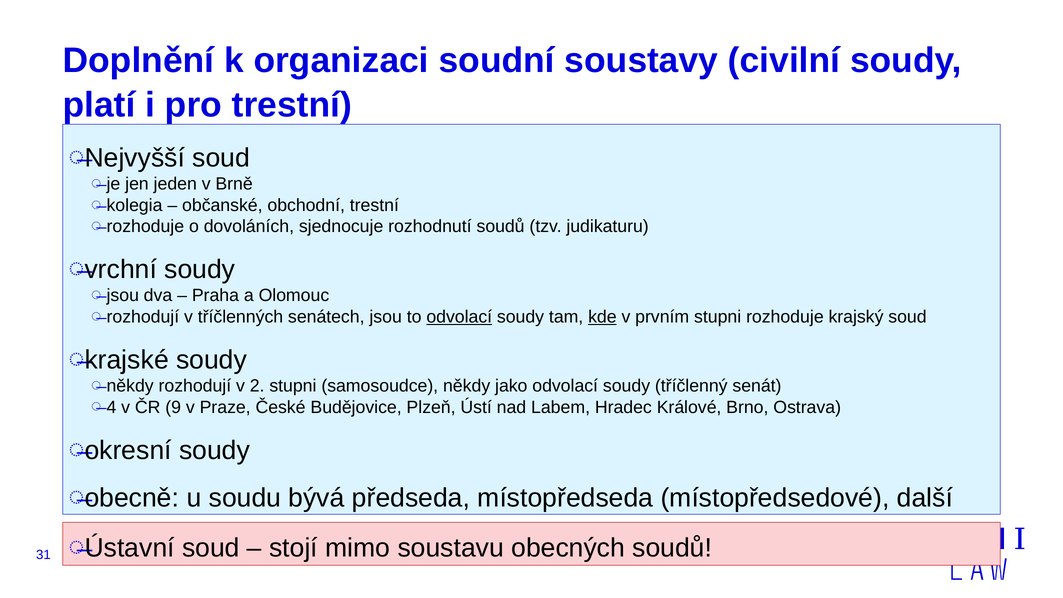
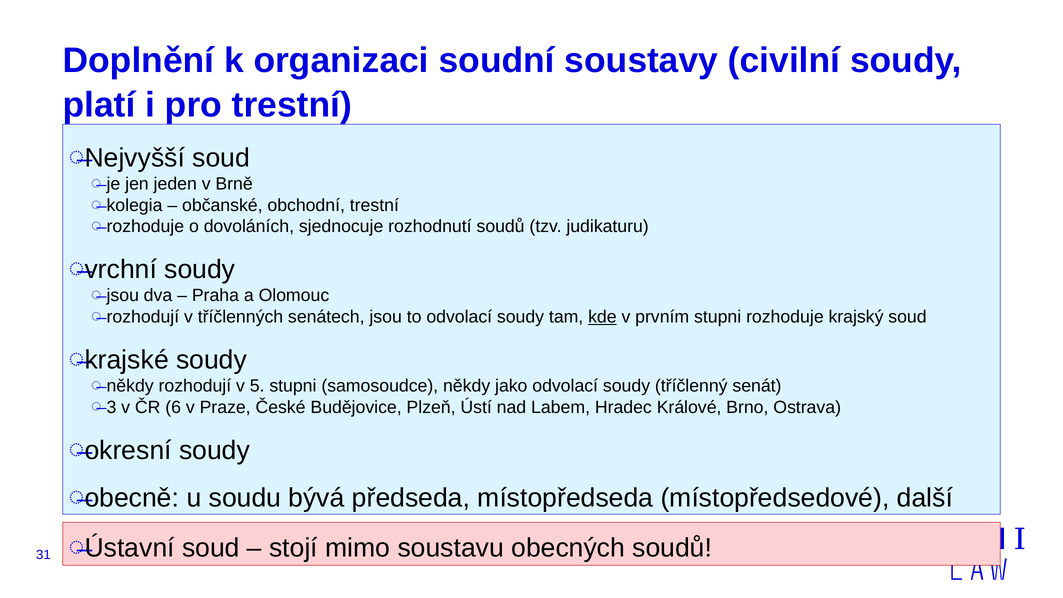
odvolací at (459, 317) underline: present -> none
2: 2 -> 5
4: 4 -> 3
9: 9 -> 6
